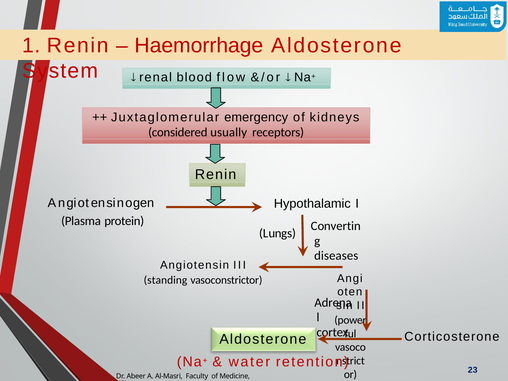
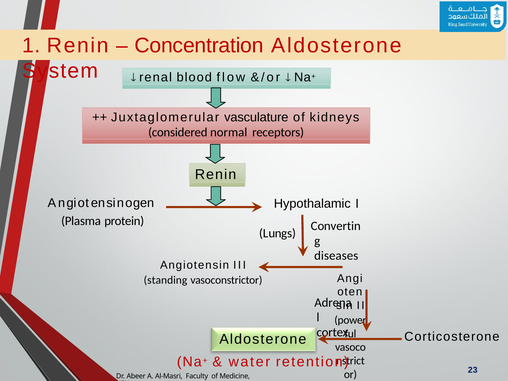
Haemorrhage: Haemorrhage -> Concentration
emergency: emergency -> vasculature
usually: usually -> normal
